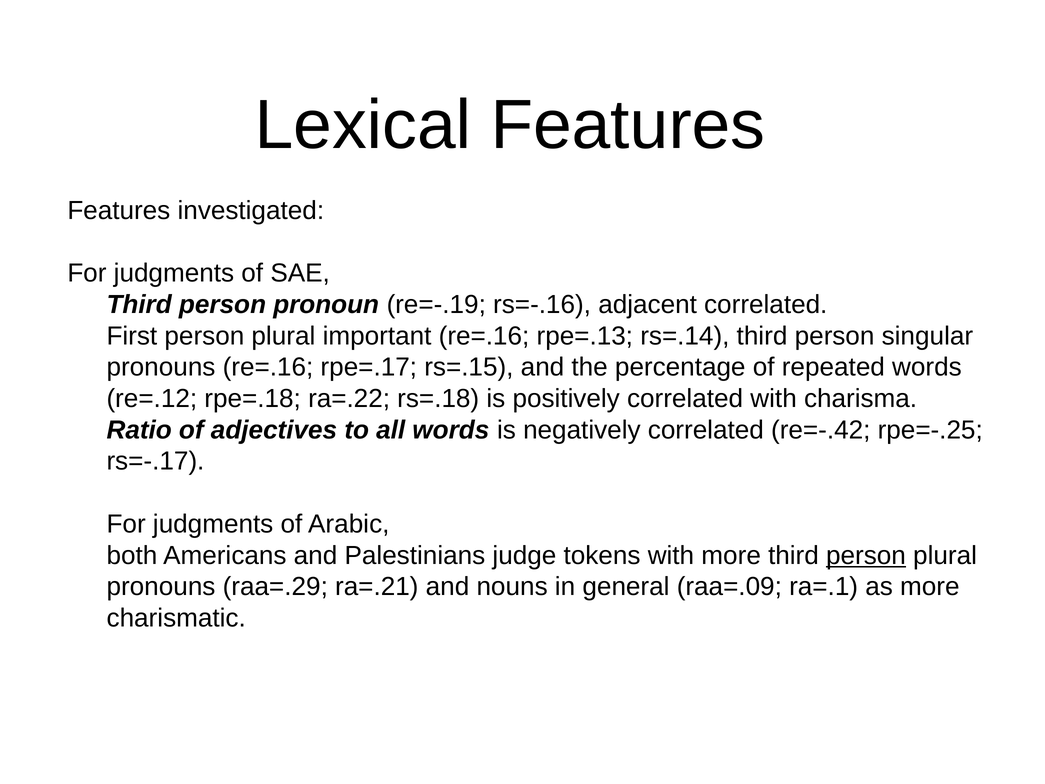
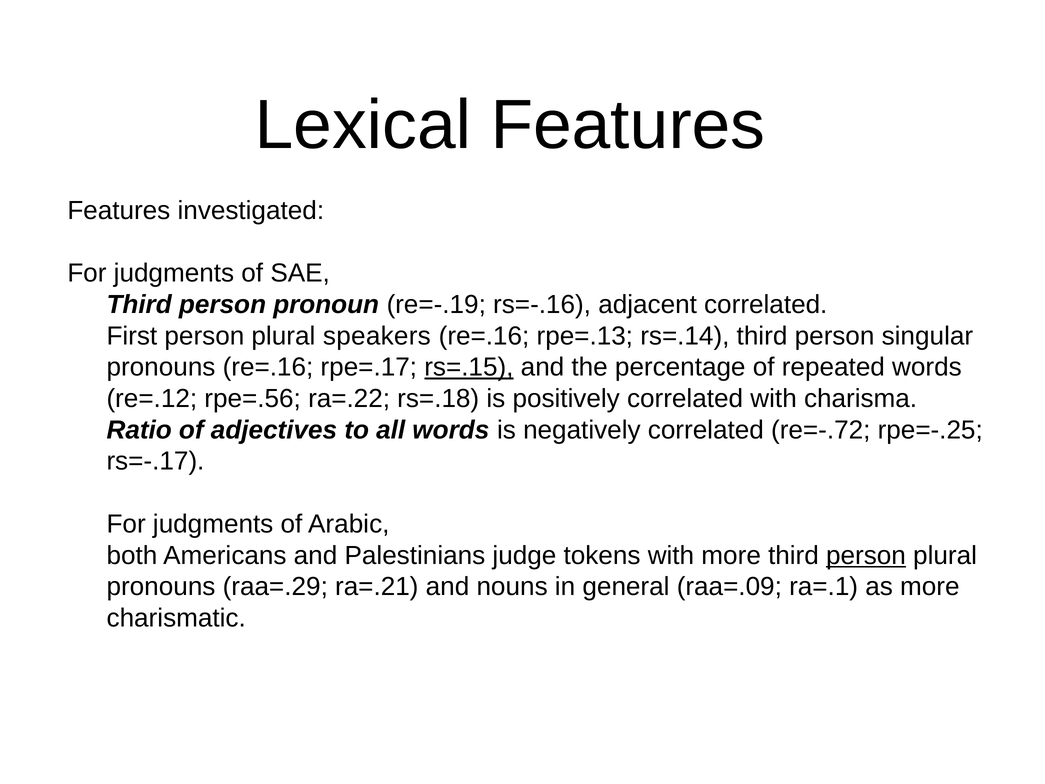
important: important -> speakers
rs=.15 underline: none -> present
rpe=.18: rpe=.18 -> rpe=.56
re=-.42: re=-.42 -> re=-.72
